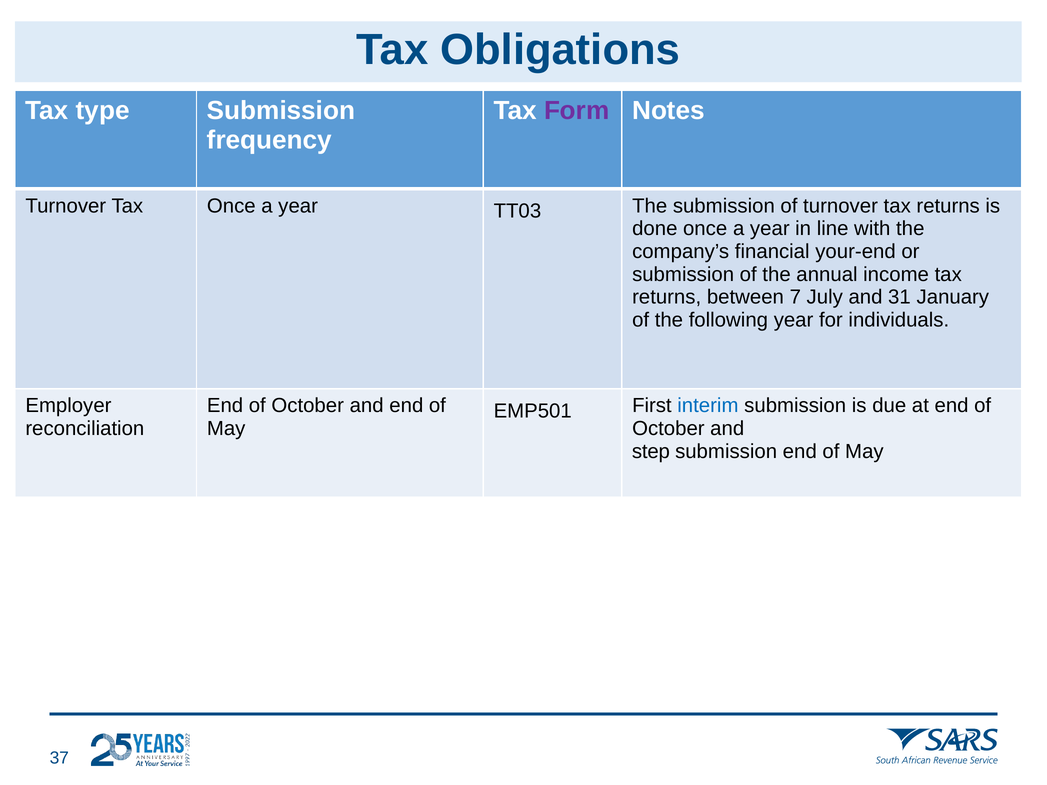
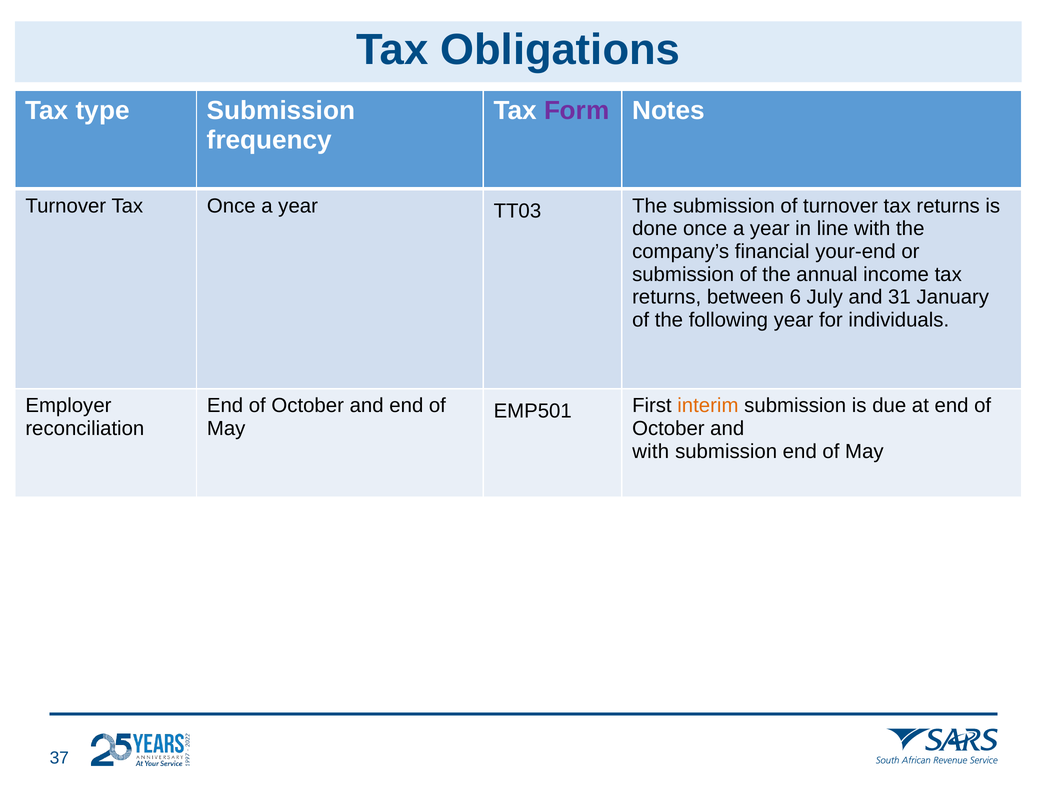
7: 7 -> 6
interim colour: blue -> orange
step at (651, 452): step -> with
